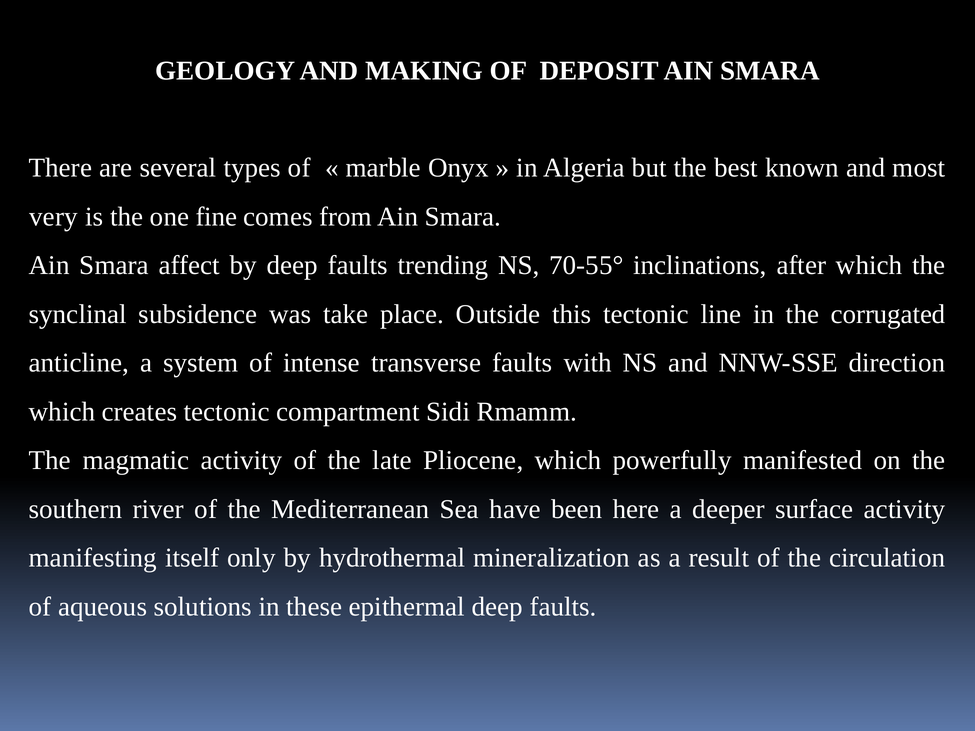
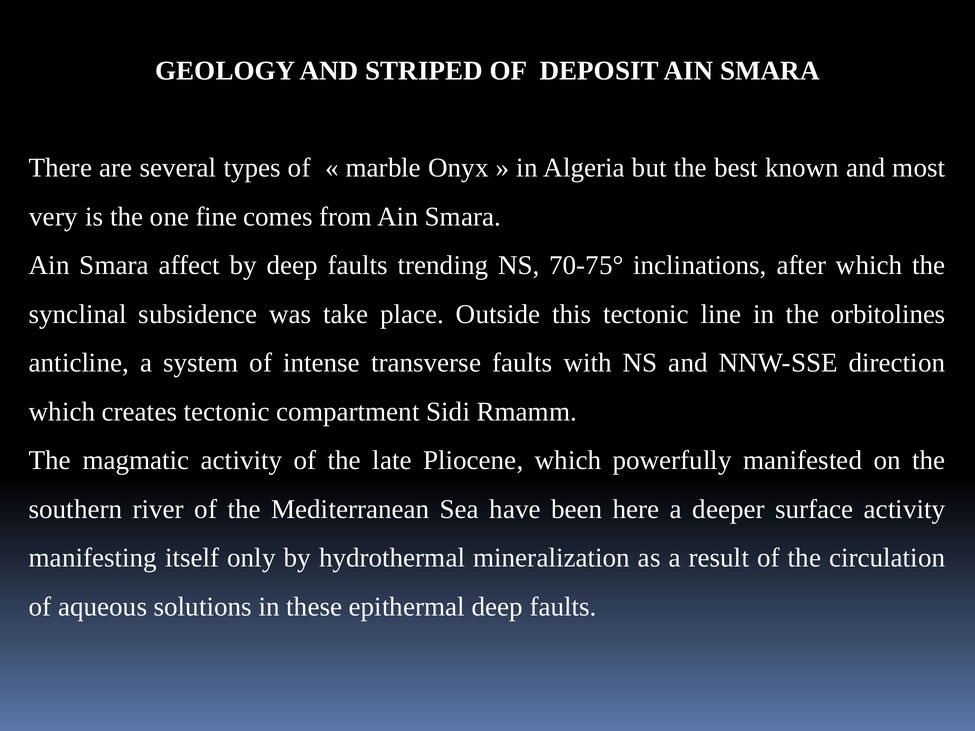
MAKING: MAKING -> STRIPED
70-55°: 70-55° -> 70-75°
corrugated: corrugated -> orbitolines
